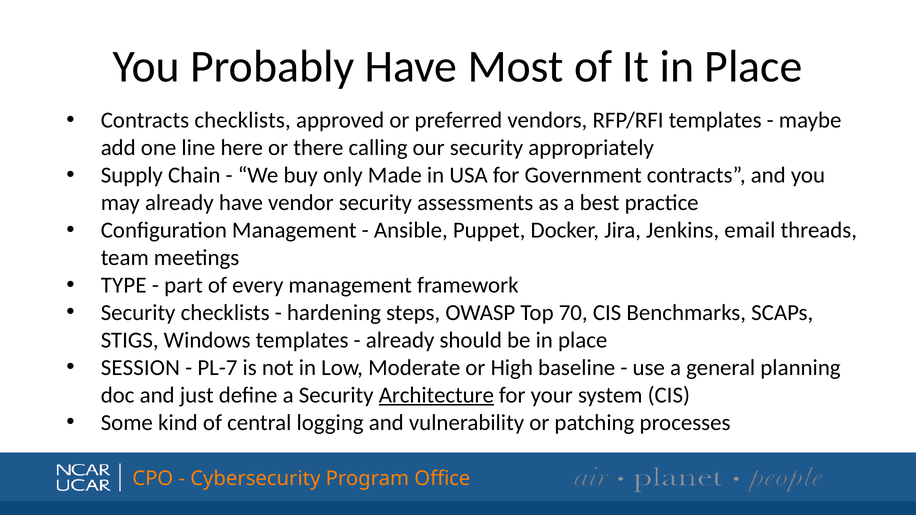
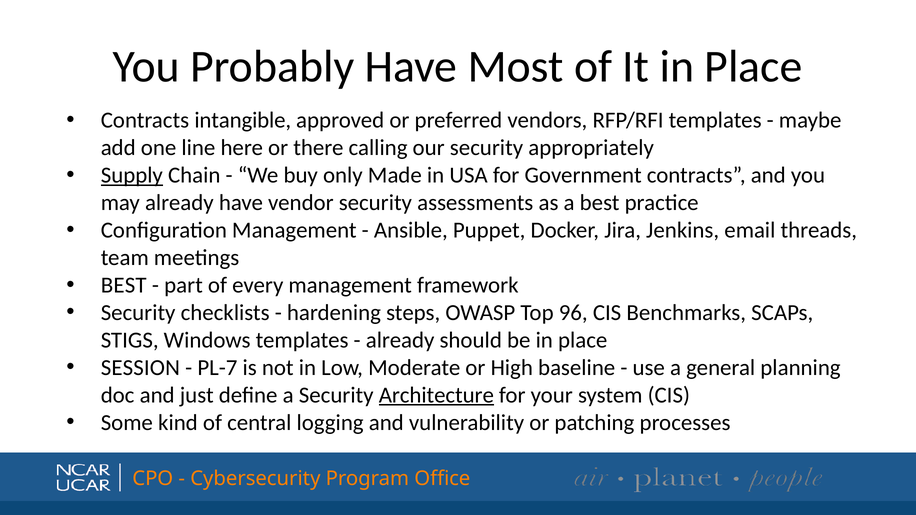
Contracts checklists: checklists -> intangible
Supply underline: none -> present
TYPE at (124, 285): TYPE -> BEST
70: 70 -> 96
